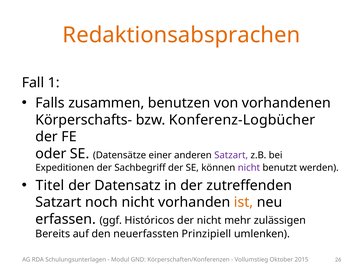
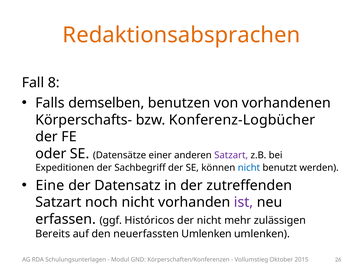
1: 1 -> 8
zusammen: zusammen -> demselben
nicht at (249, 168) colour: purple -> blue
Titel: Titel -> Eine
ist colour: orange -> purple
neuerfassten Prinzipiell: Prinzipiell -> Umlenken
